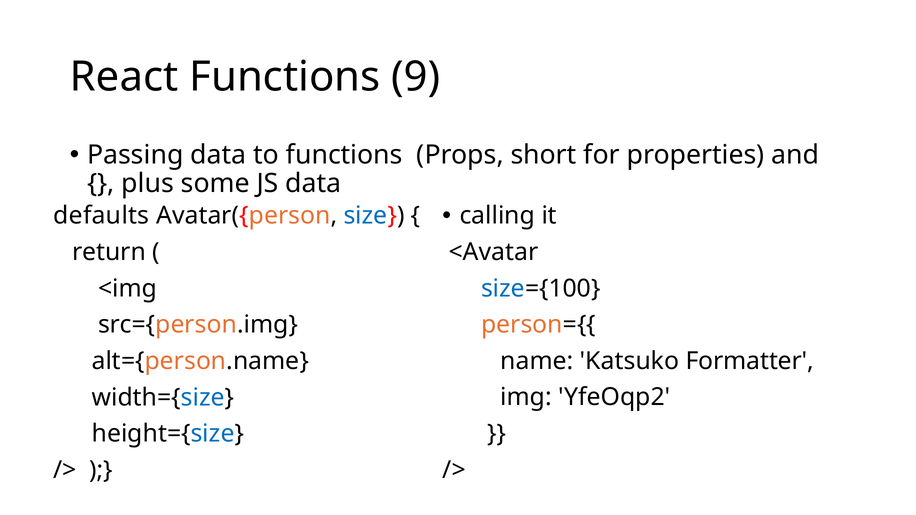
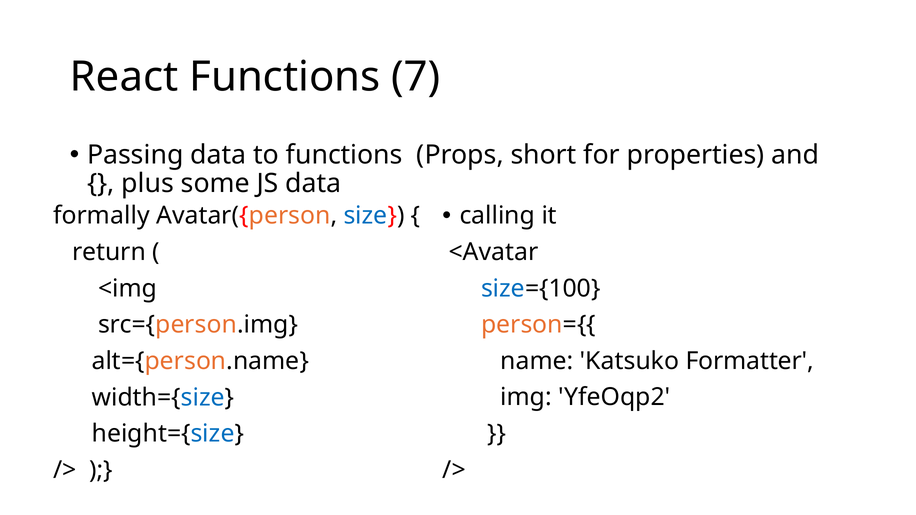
9: 9 -> 7
defaults: defaults -> formally
